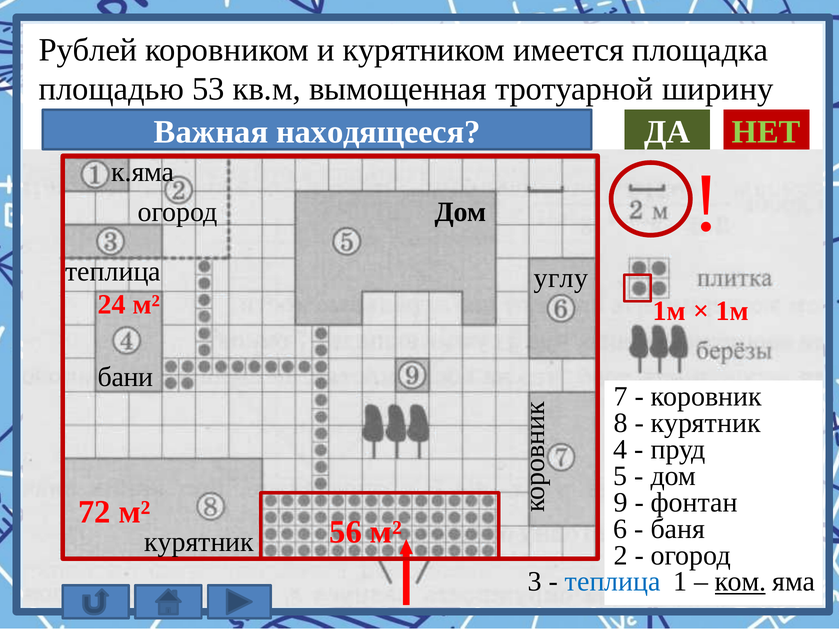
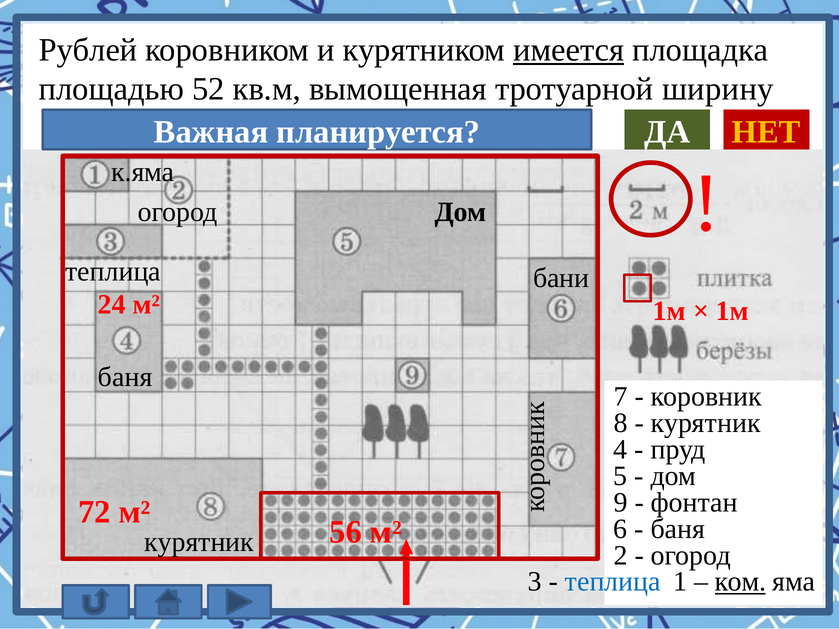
имеется underline: none -> present
53: 53 -> 52
находящееся: находящееся -> планируется
НЕТ colour: light green -> yellow
углу: углу -> бани
бани at (125, 377): бани -> баня
